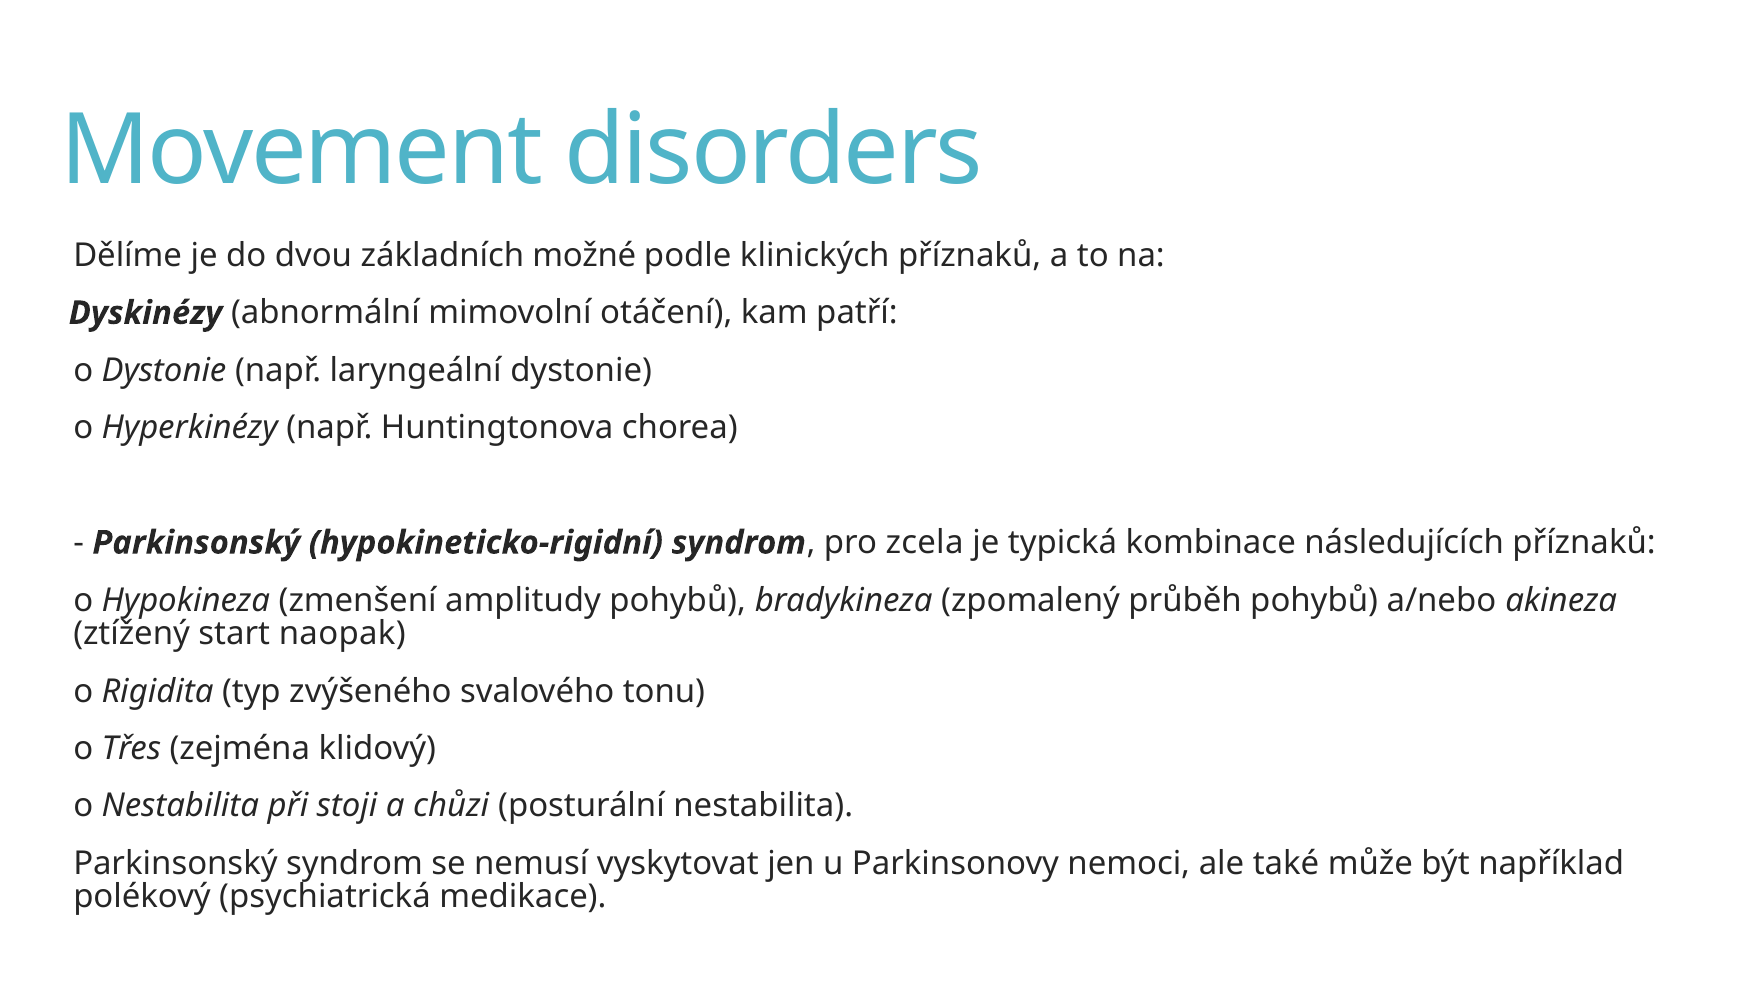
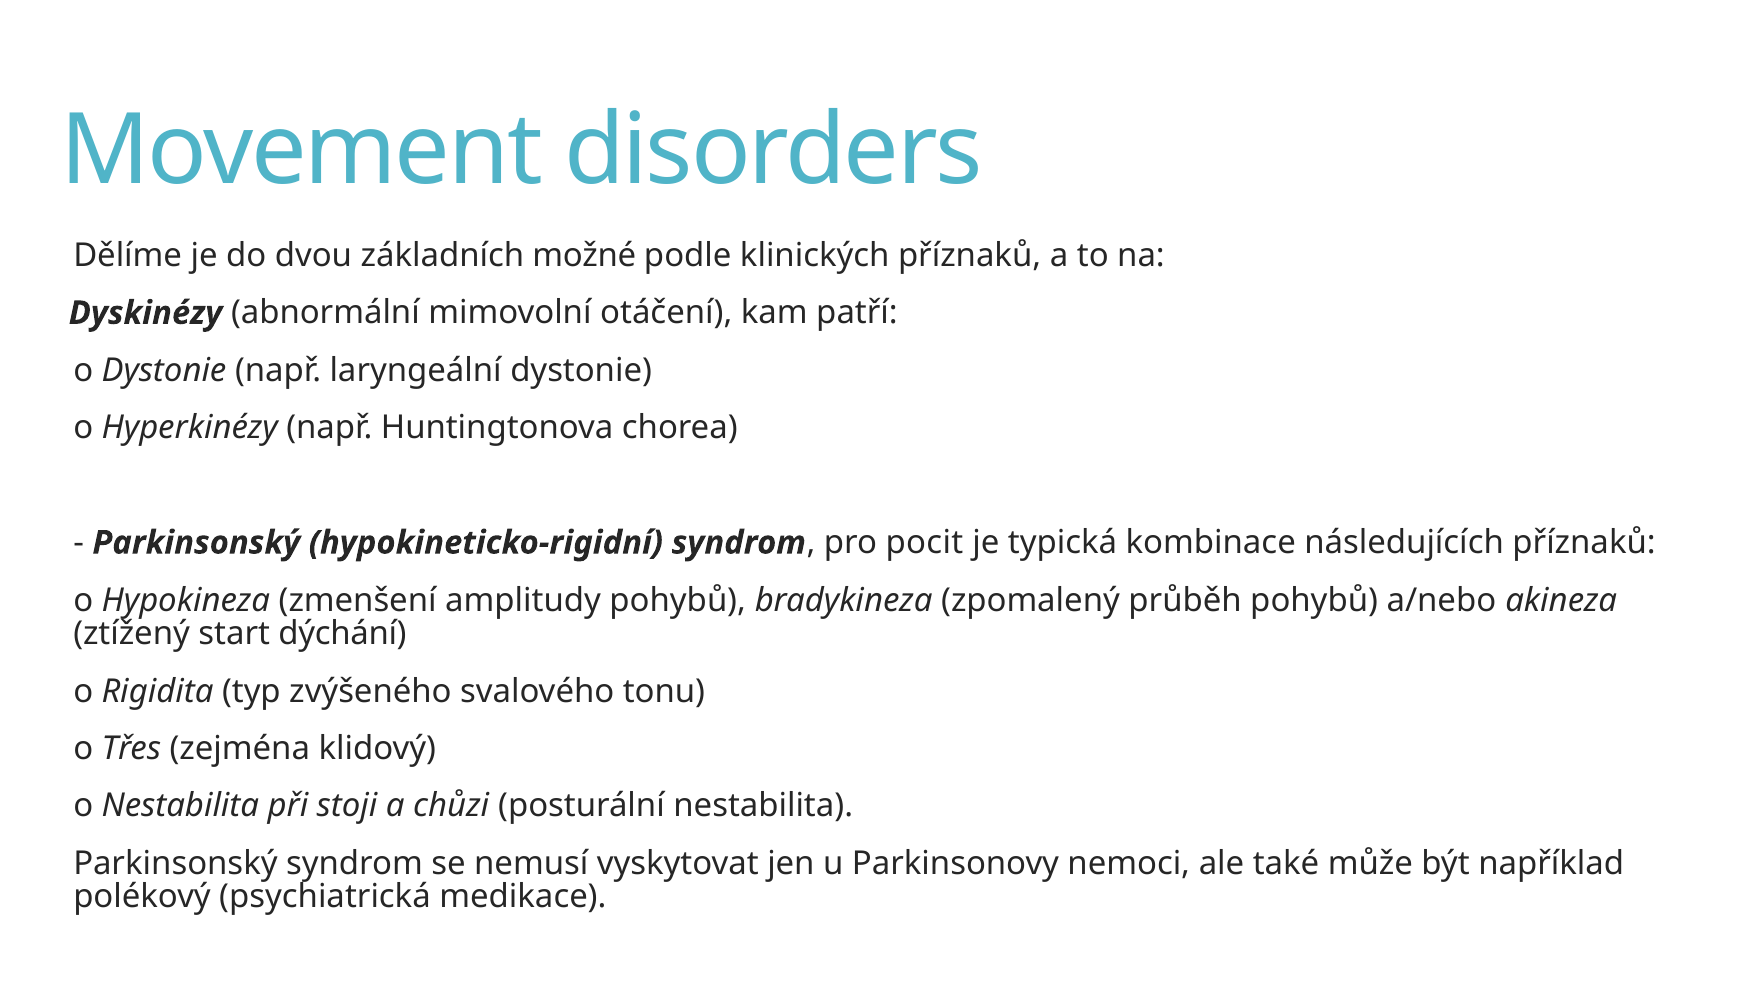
zcela: zcela -> pocit
naopak: naopak -> dýchání
